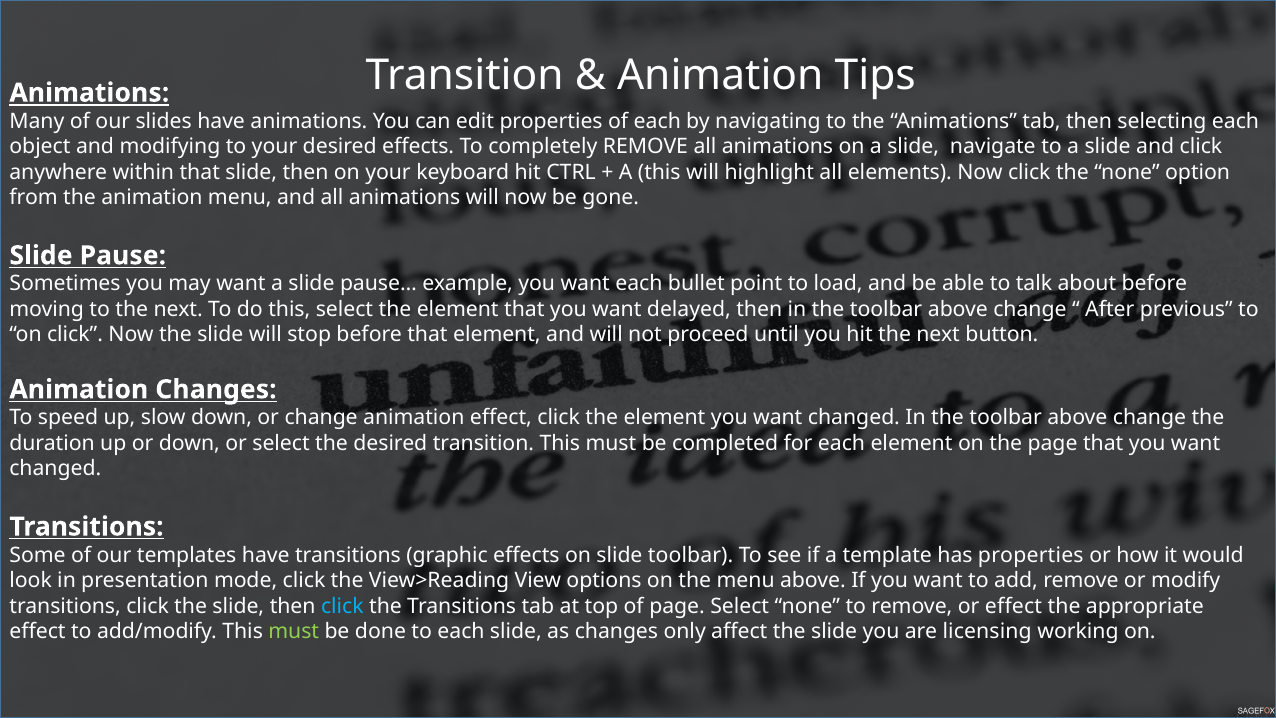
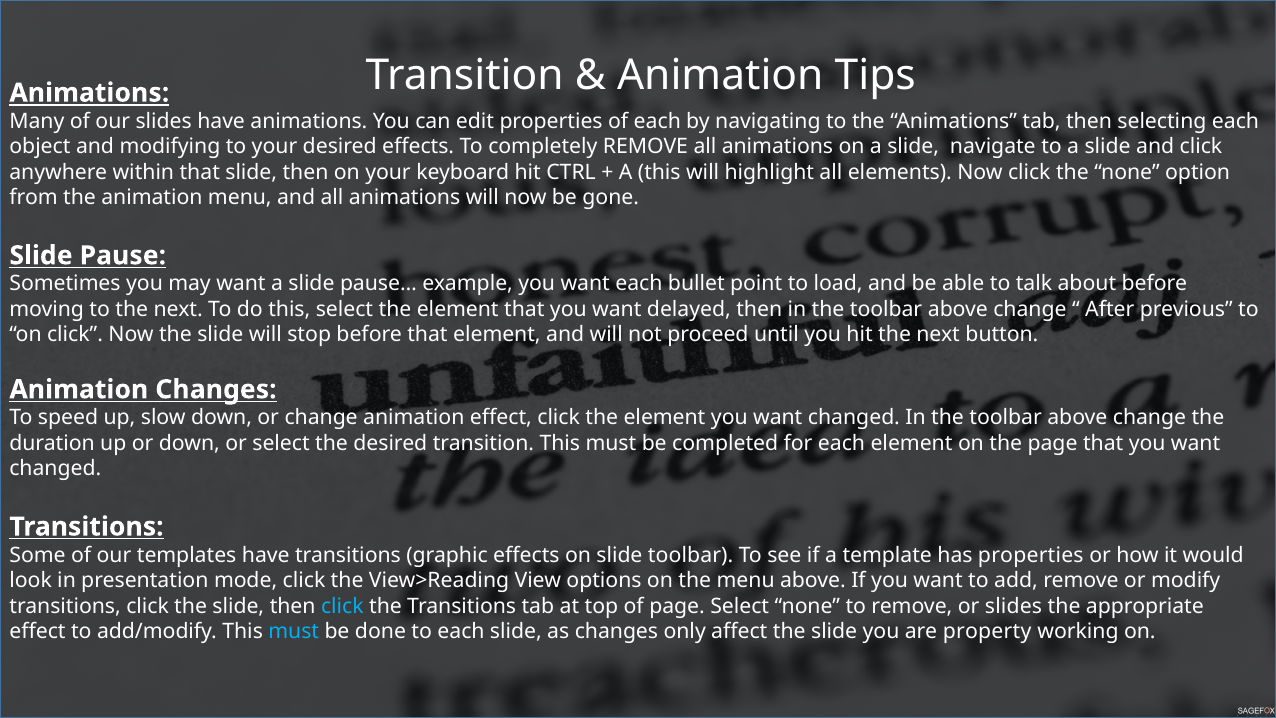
or effect: effect -> slides
must at (294, 631) colour: light green -> light blue
licensing: licensing -> property
